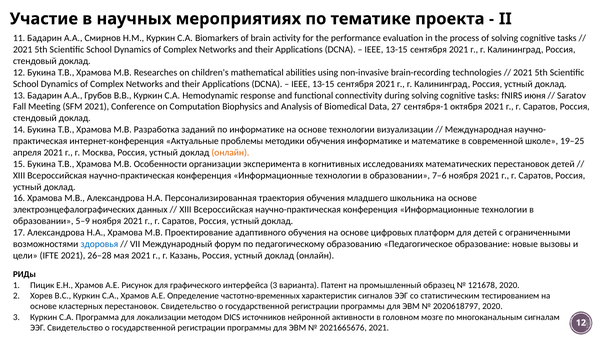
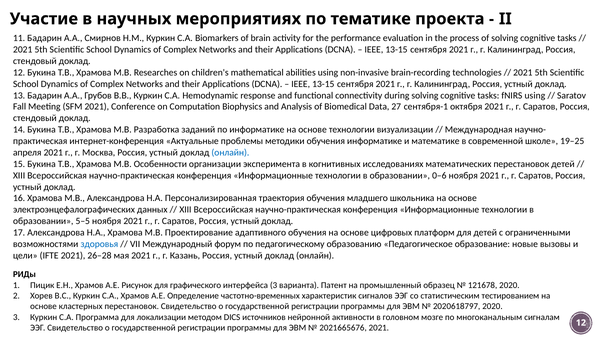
fNIRS июня: июня -> using
онлайн at (230, 152) colour: orange -> blue
7–6: 7–6 -> 0–6
5–9: 5–9 -> 5–5
